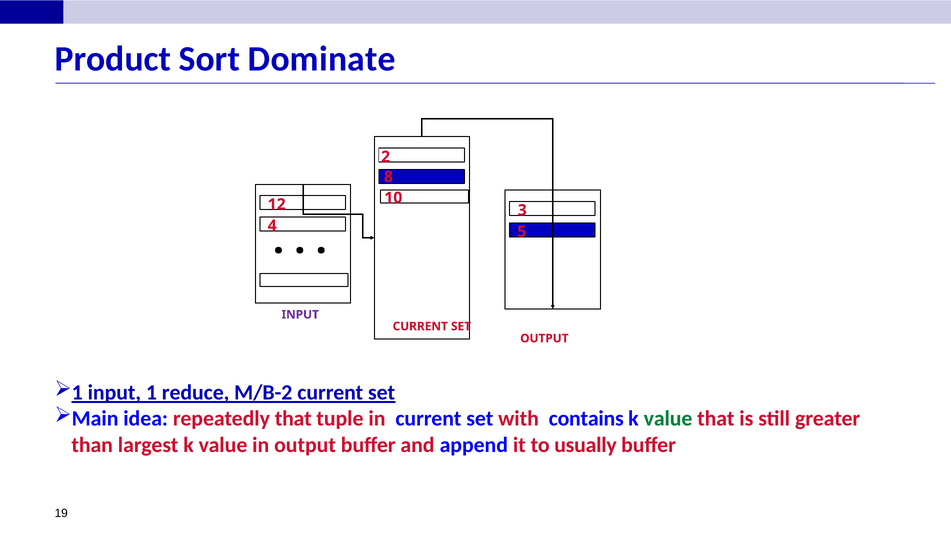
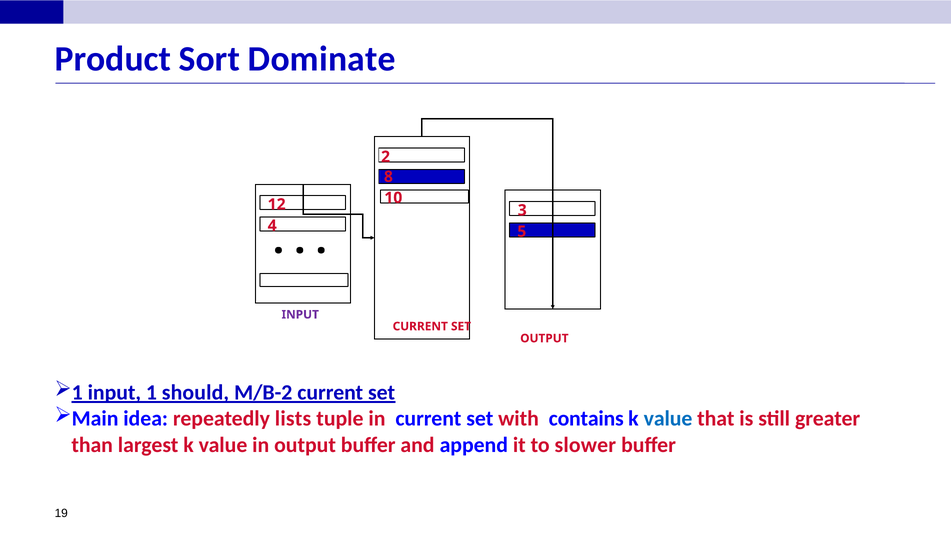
reduce: reduce -> should
repeatedly that: that -> lists
value at (668, 419) colour: green -> blue
usually: usually -> slower
